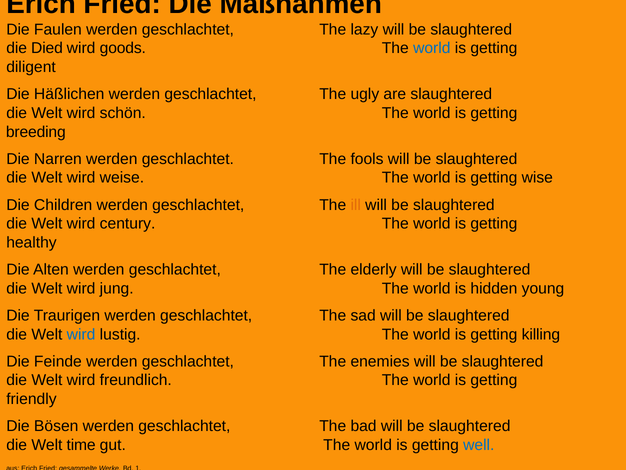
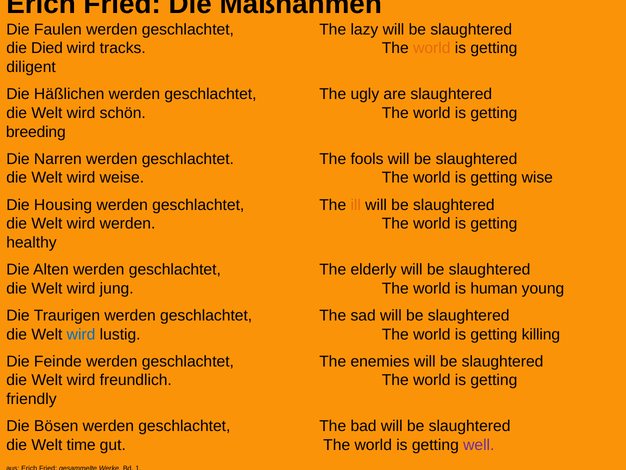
goods: goods -> tracks
world at (432, 48) colour: blue -> orange
Children: Children -> Housing
wird century: century -> werden
hidden: hidden -> human
well colour: blue -> purple
